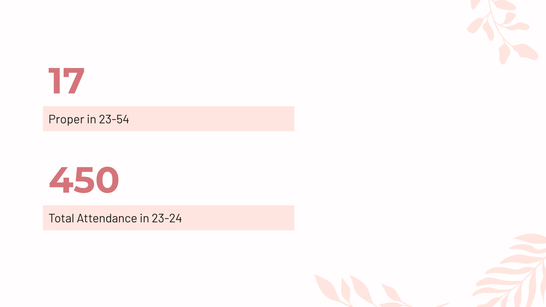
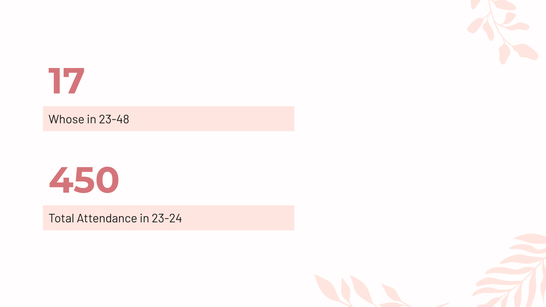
Proper: Proper -> Whose
23-54: 23-54 -> 23-48
